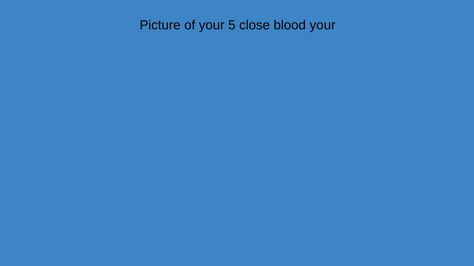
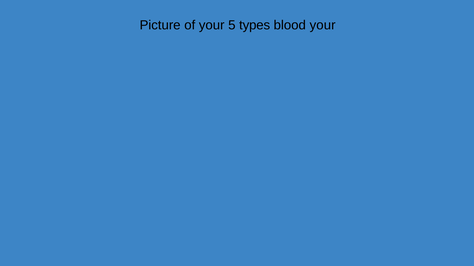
close: close -> types
